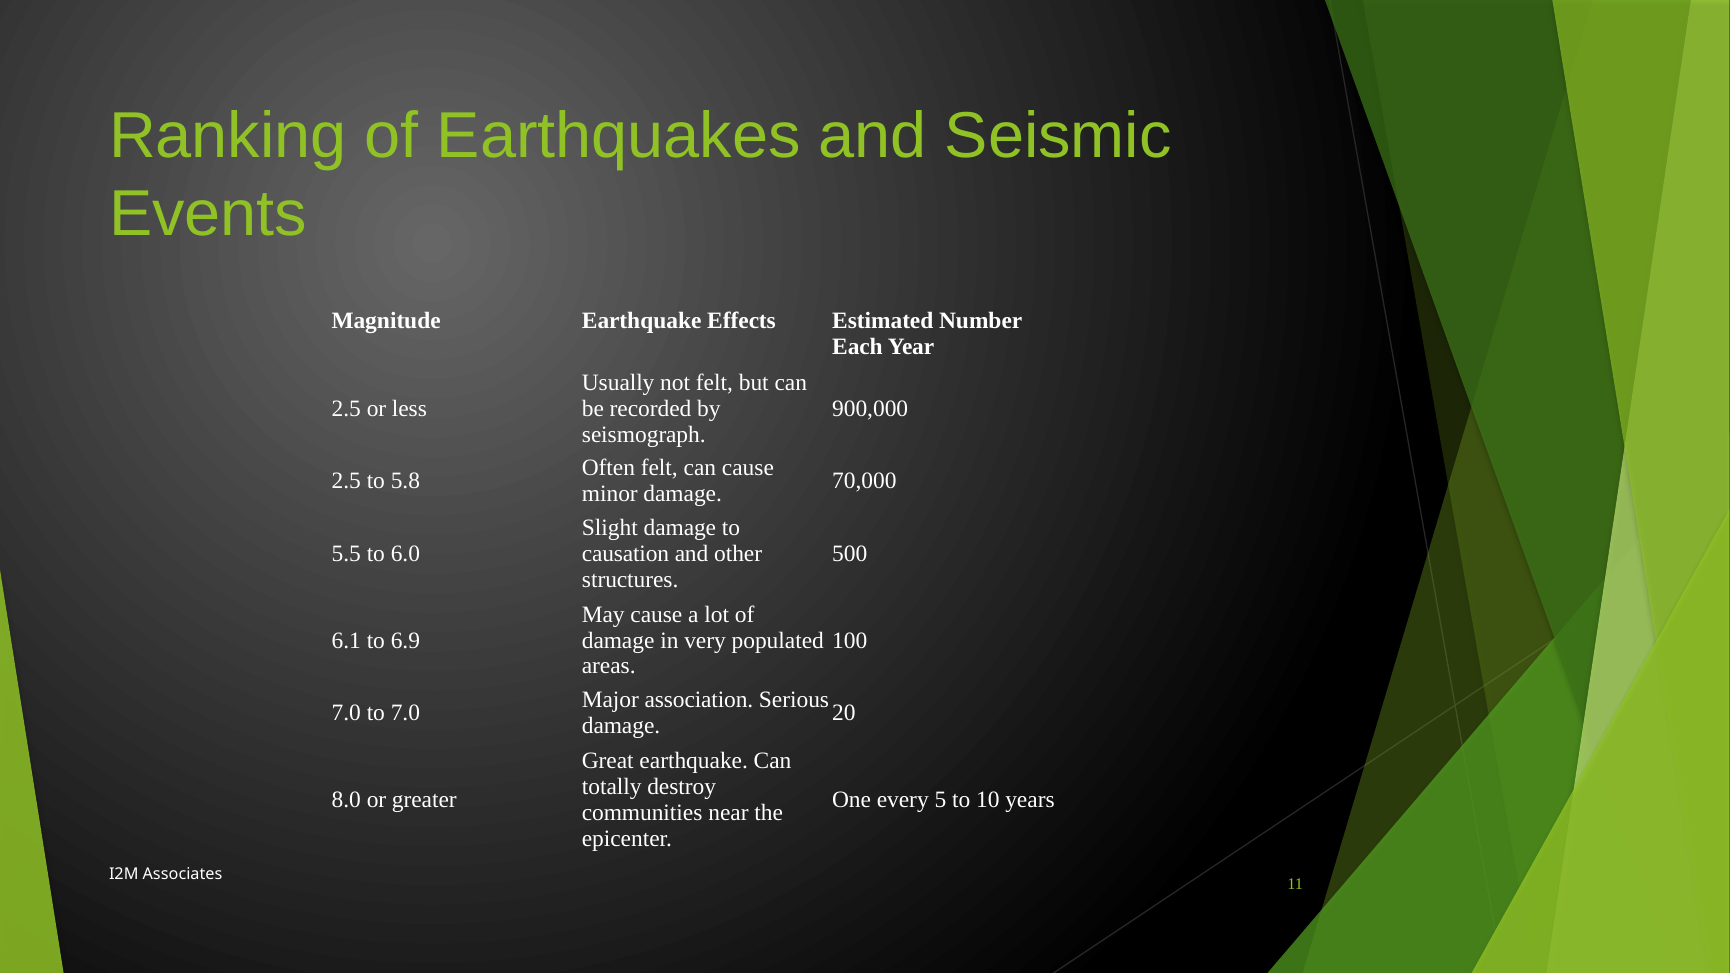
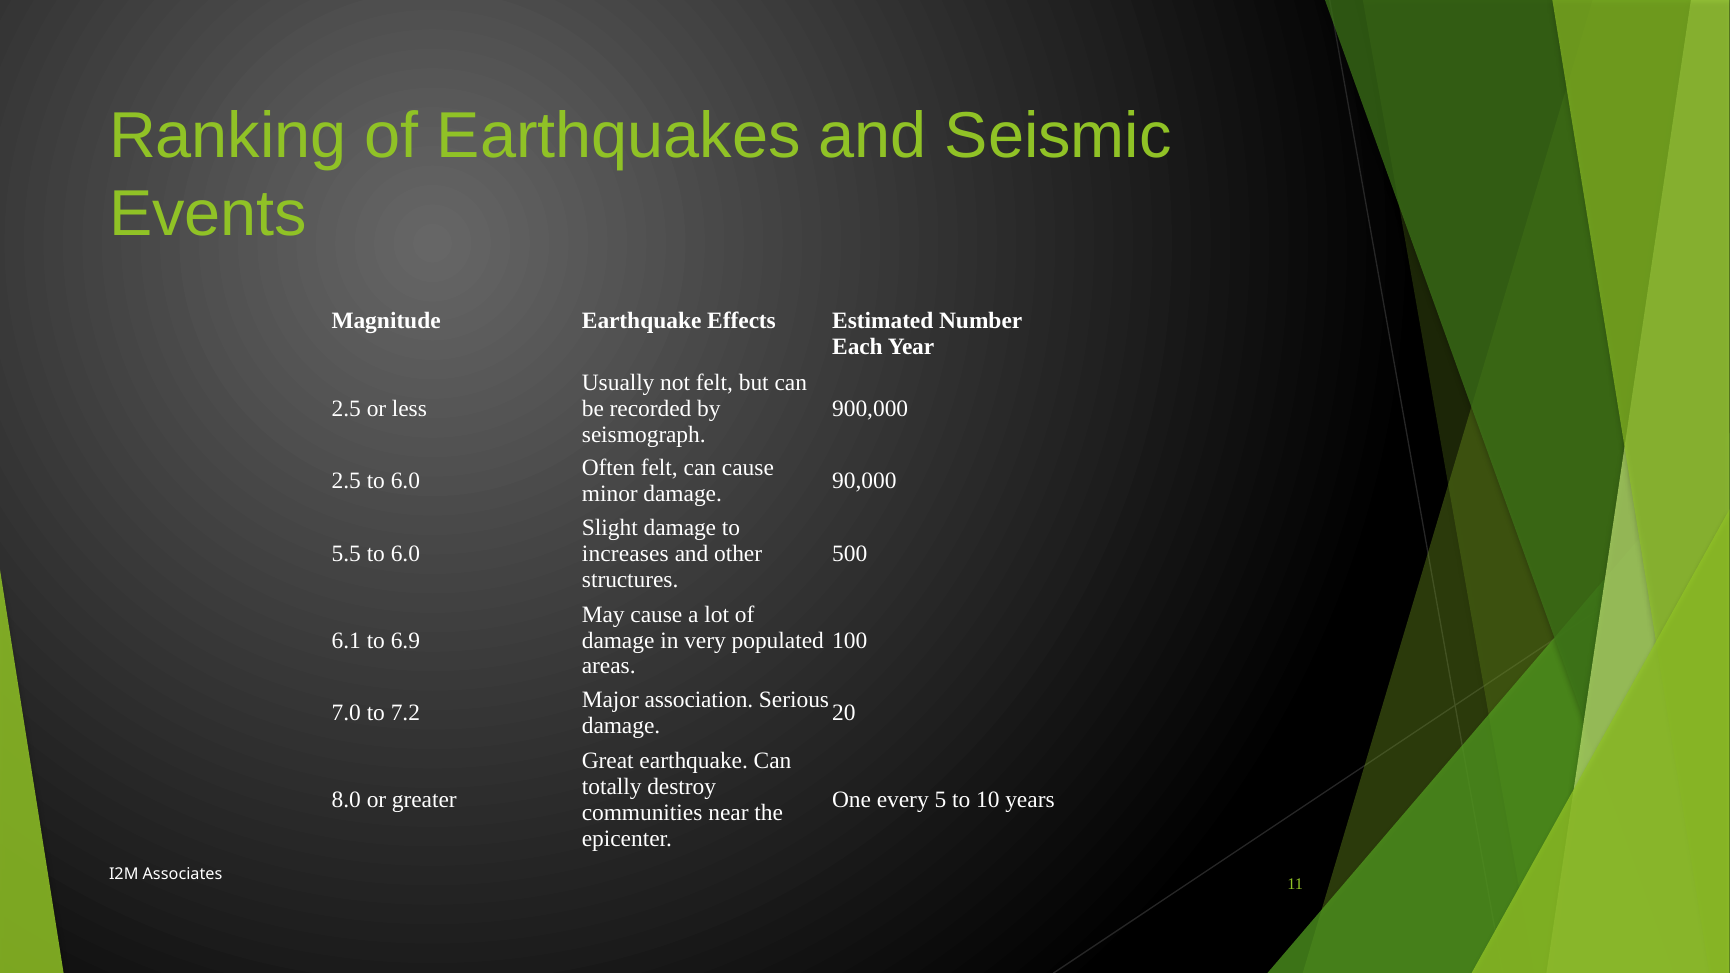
2.5 to 5.8: 5.8 -> 6.0
70,000: 70,000 -> 90,000
causation: causation -> increases
to 7.0: 7.0 -> 7.2
